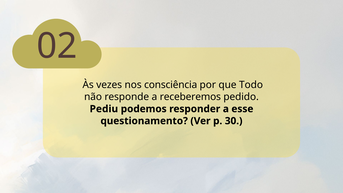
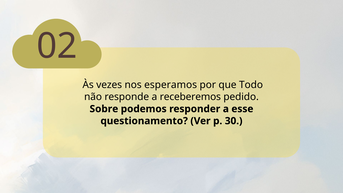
consciência: consciência -> esperamos
Pediu: Pediu -> Sobre
